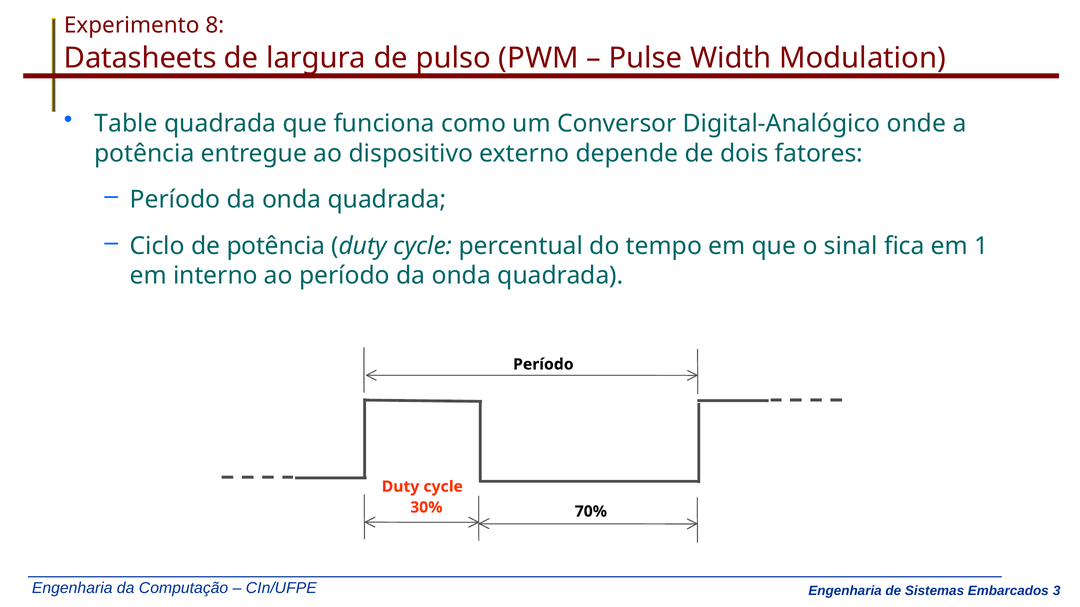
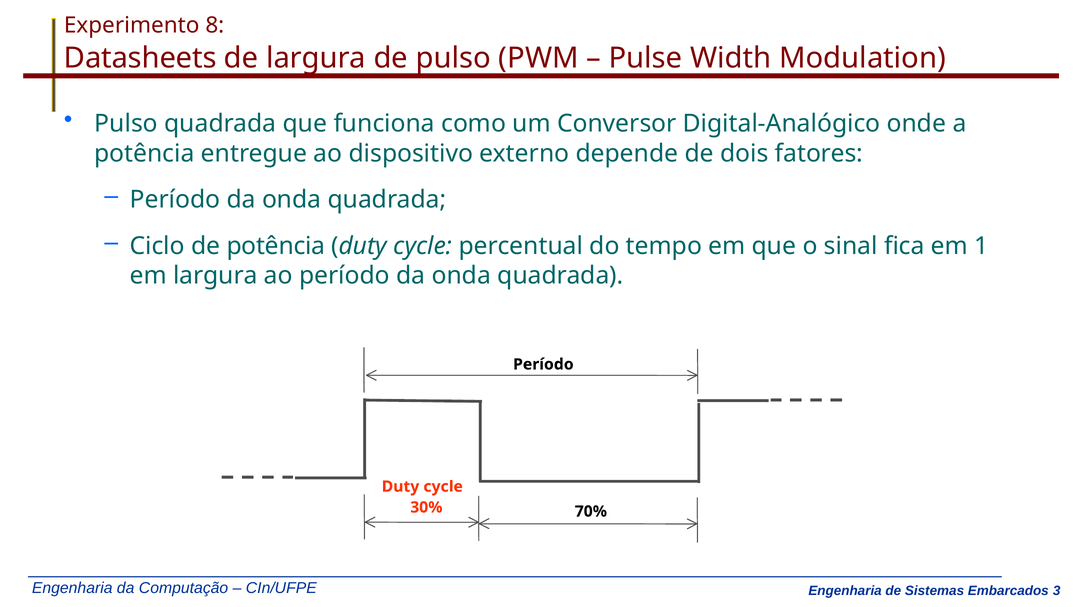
Table at (126, 124): Table -> Pulso
em interno: interno -> largura
